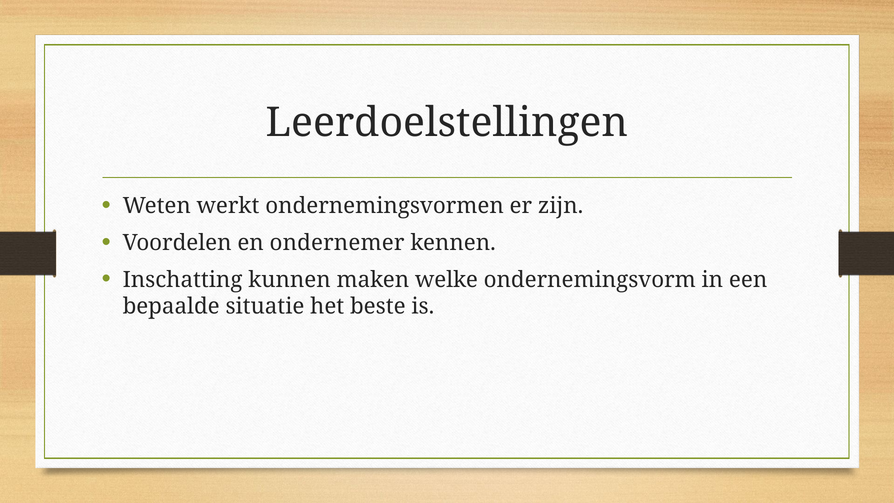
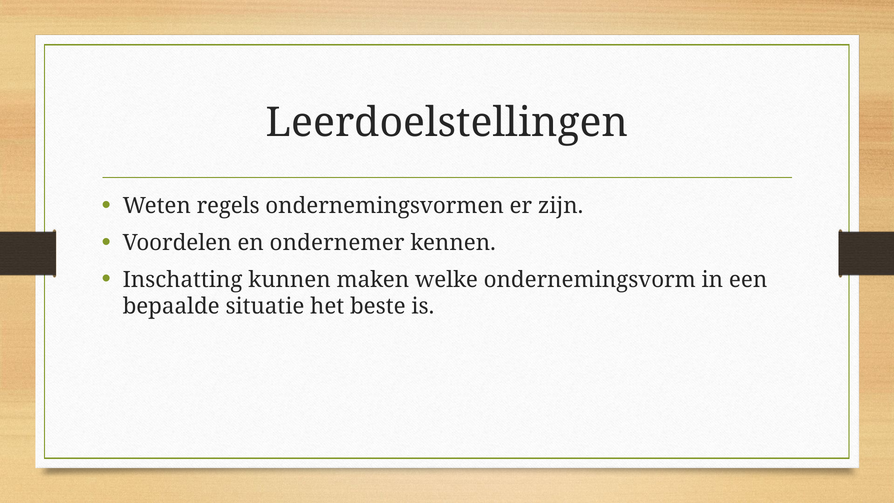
werkt: werkt -> regels
